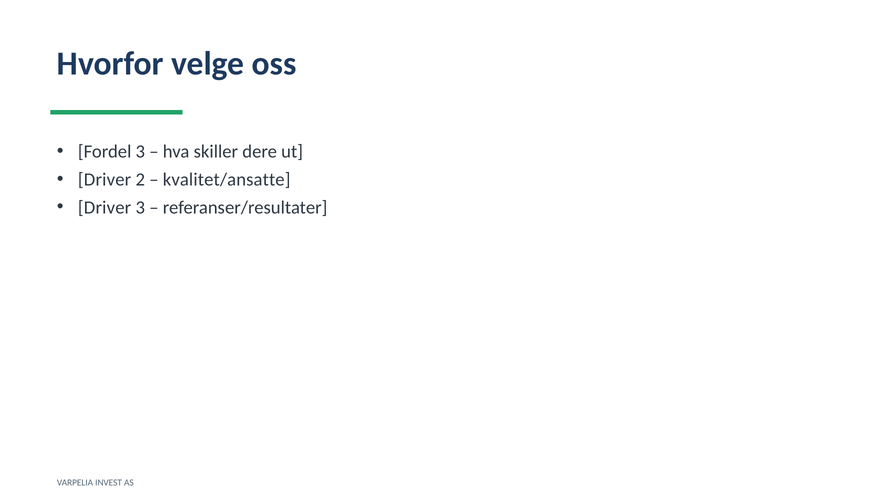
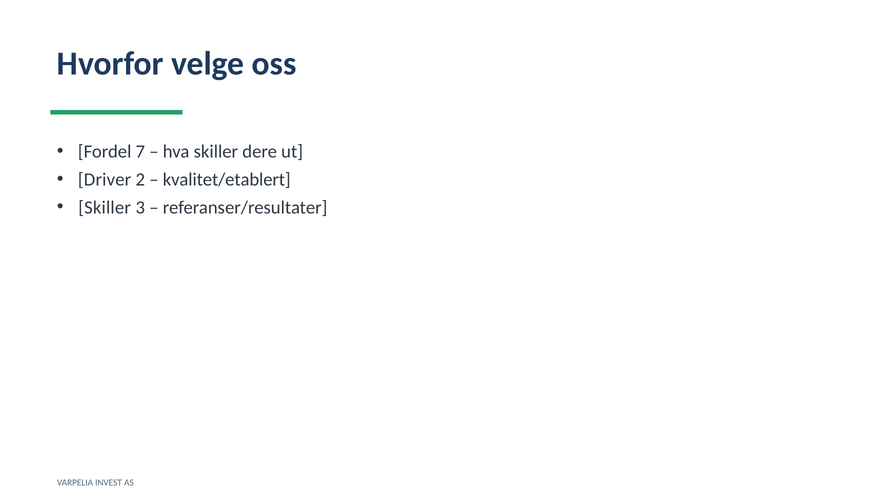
Fordel 3: 3 -> 7
kvalitet/ansatte: kvalitet/ansatte -> kvalitet/etablert
Driver at (105, 208): Driver -> Skiller
